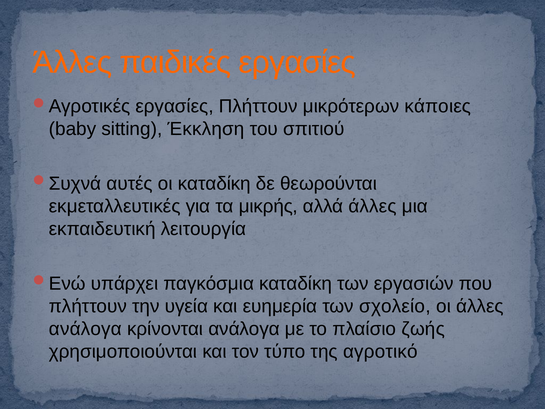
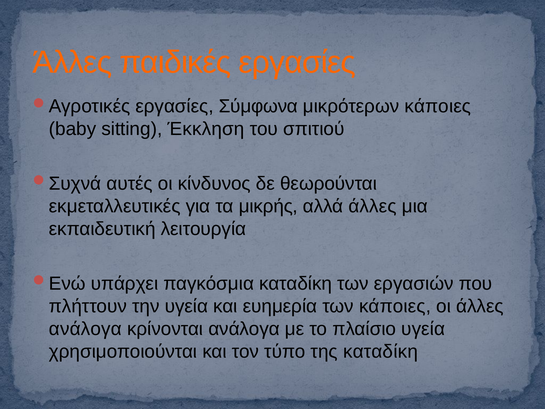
εργασίες Πλήττουν: Πλήττουν -> Σύμφωνα
οι καταδίκη: καταδίκη -> κίνδυνος
των σχολείο: σχολείο -> κάποιες
πλαίσιο ζωής: ζωής -> υγεία
της αγροτικό: αγροτικό -> καταδίκη
